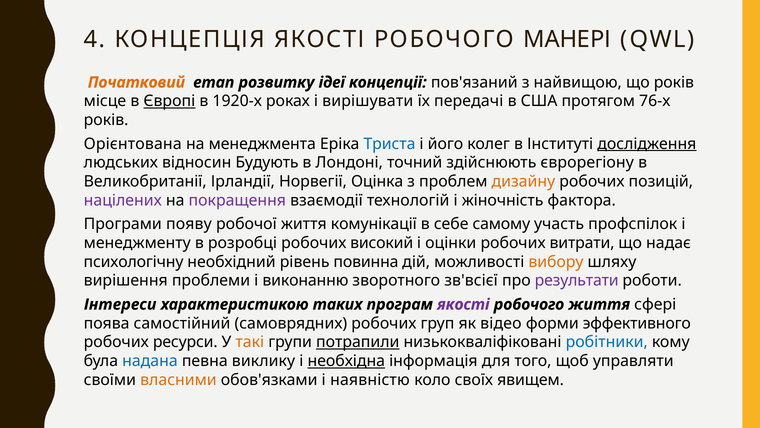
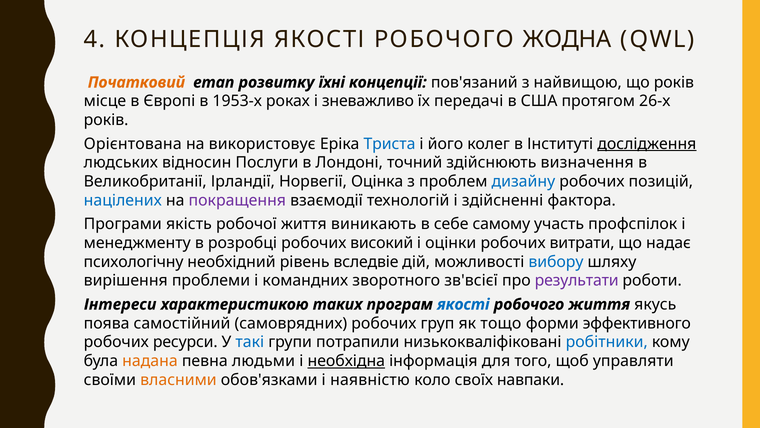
МАНЕРІ: МАНЕРІ -> ЖОДНА
ідеї: ідеї -> їхні
Європі underline: present -> none
1920-х: 1920-х -> 1953-х
вирішувати: вирішувати -> зневажливо
76-х: 76-х -> 26-х
менеджмента: менеджмента -> використовує
Будують: Будують -> Послуги
єврорегіону: єврорегіону -> визначення
дизайну colour: orange -> blue
націлених colour: purple -> blue
жіночність: жіночність -> здійсненні
появу: появу -> якість
комунікації: комунікації -> виникають
повинна: повинна -> вследвіе
вибору colour: orange -> blue
виконанню: виконанню -> командних
якості at (463, 304) colour: purple -> blue
сфері: сфері -> якусь
відео: відео -> тощо
такі colour: orange -> blue
потрапили underline: present -> none
надана colour: blue -> orange
виклику: виклику -> людьми
явищем: явищем -> навпаки
